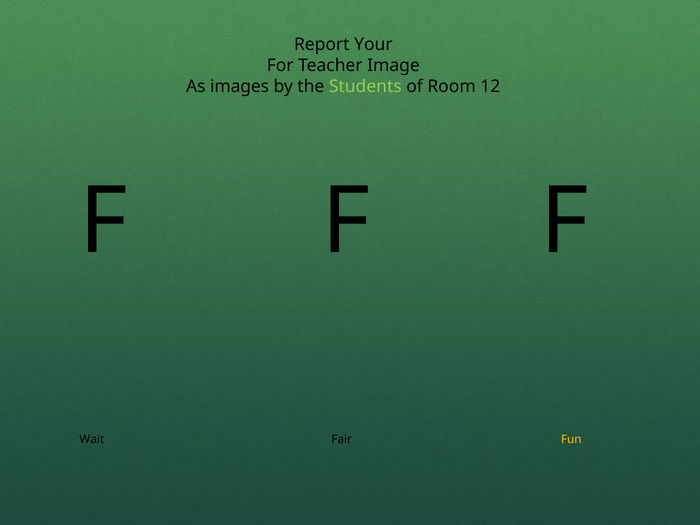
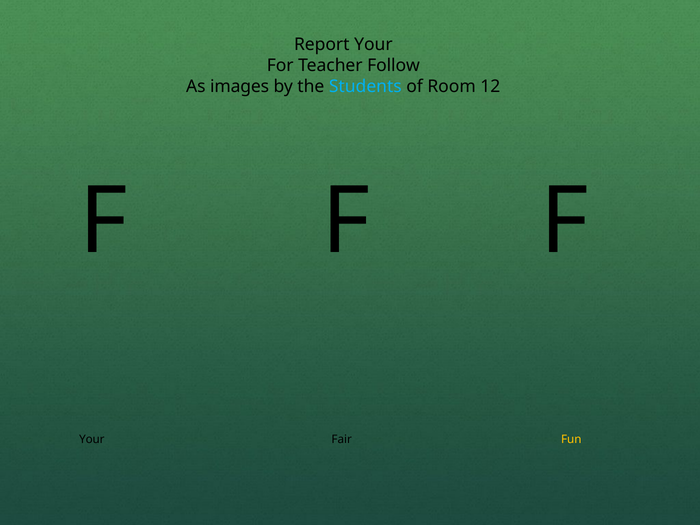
Image: Image -> Follow
Students colour: light green -> light blue
Wait at (92, 440): Wait -> Your
